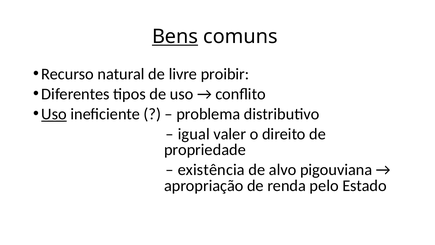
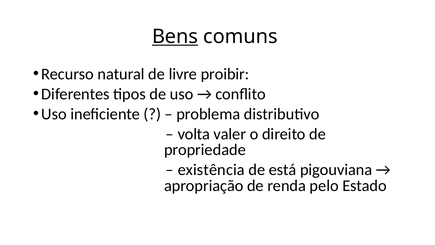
Uso at (54, 114) underline: present -> none
igual: igual -> volta
alvo: alvo -> está
